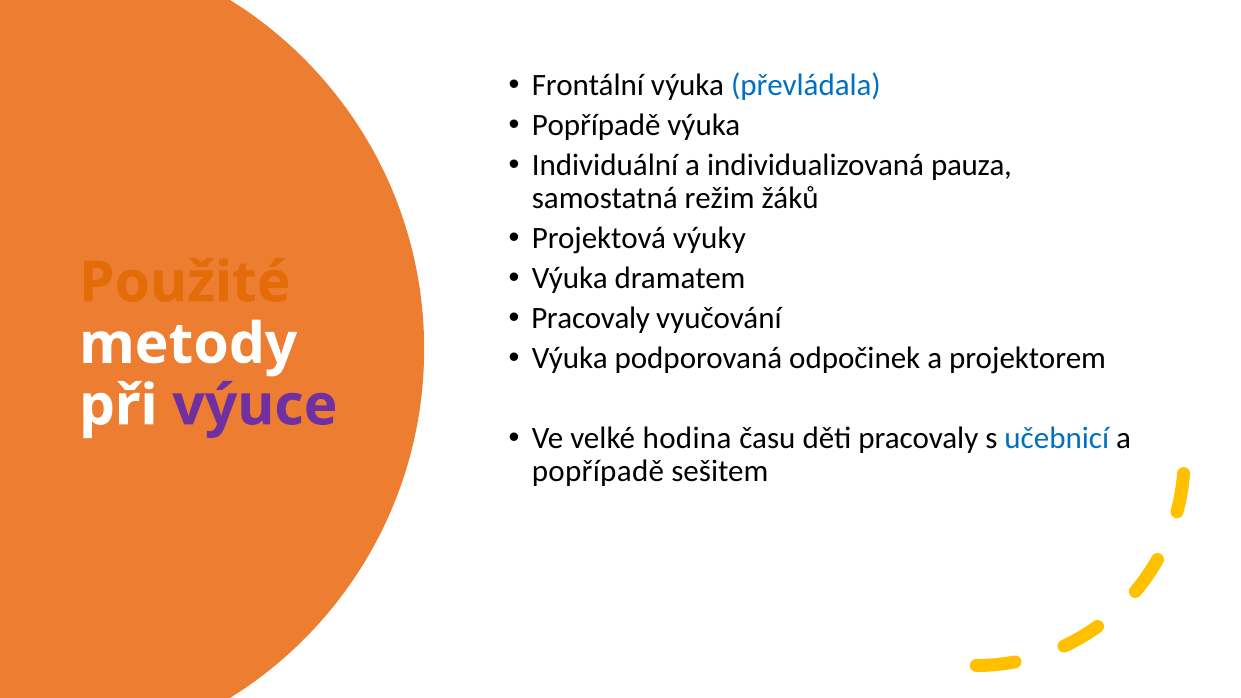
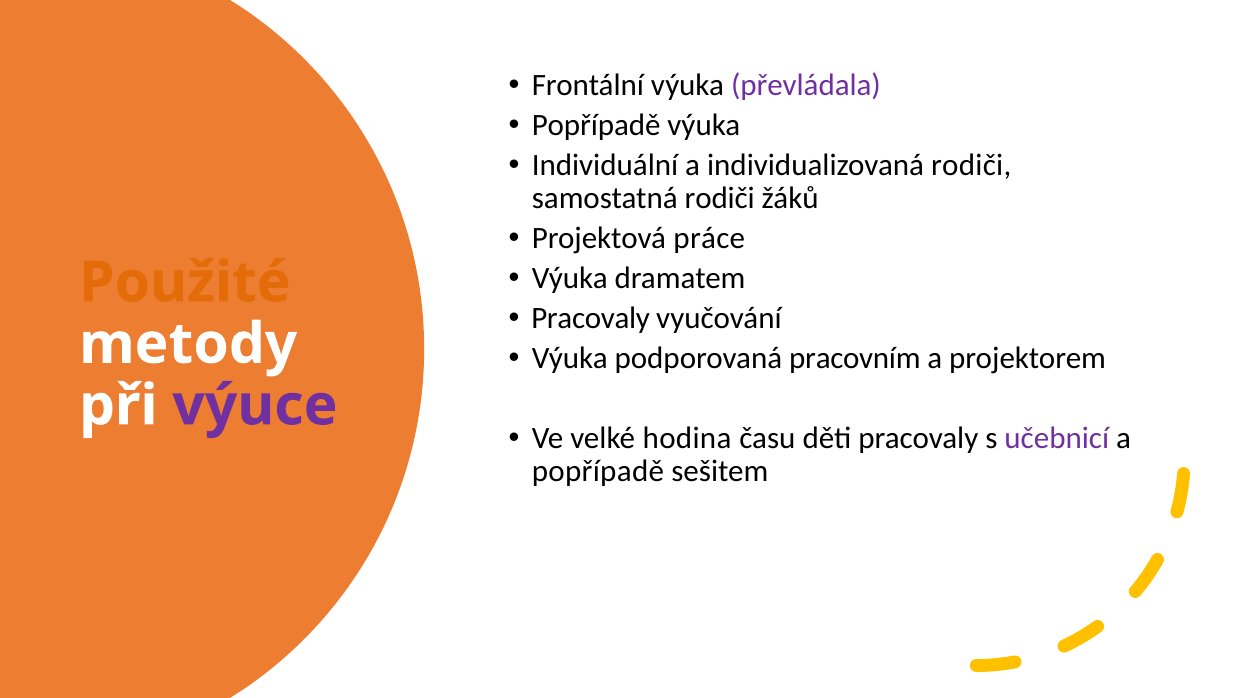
převládala colour: blue -> purple
individualizovaná pauza: pauza -> rodiči
samostatná režim: režim -> rodiči
výuky: výuky -> práce
odpočinek: odpočinek -> pracovním
učebnicí colour: blue -> purple
